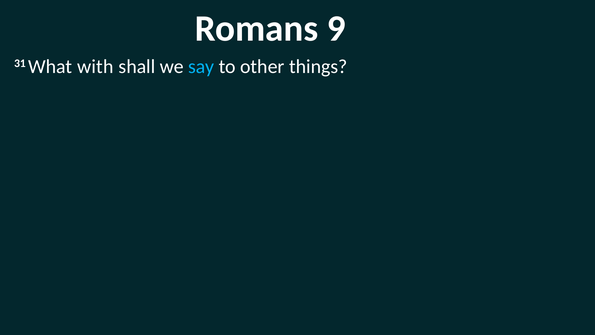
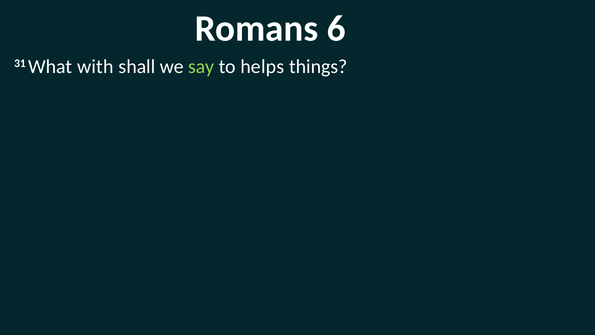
9: 9 -> 6
say colour: light blue -> light green
other: other -> helps
